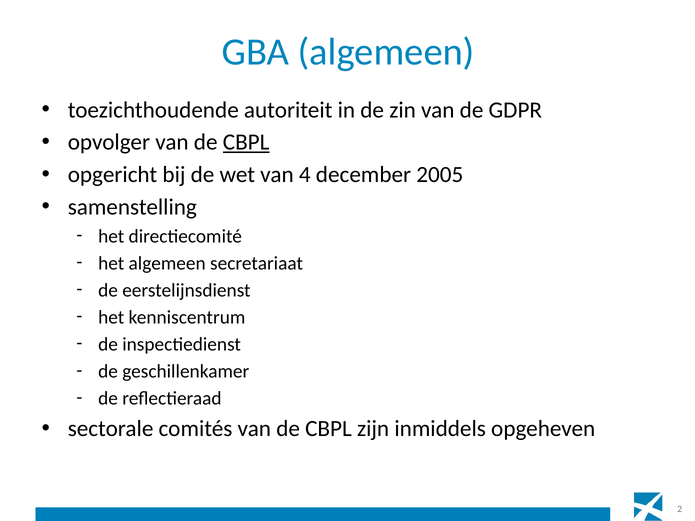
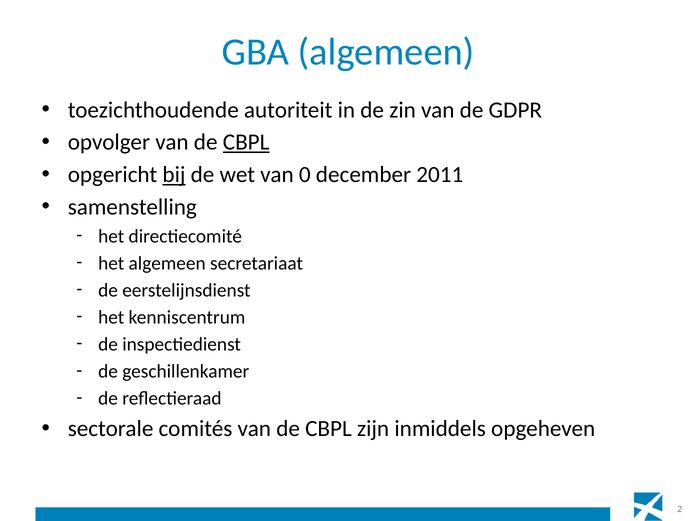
bij underline: none -> present
4: 4 -> 0
2005: 2005 -> 2011
